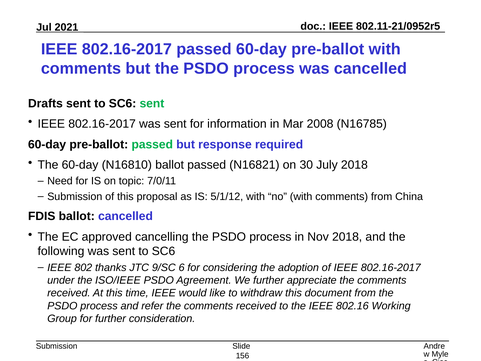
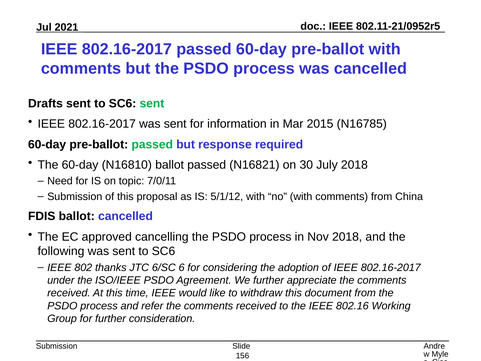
2008: 2008 -> 2015
9/SC: 9/SC -> 6/SC
